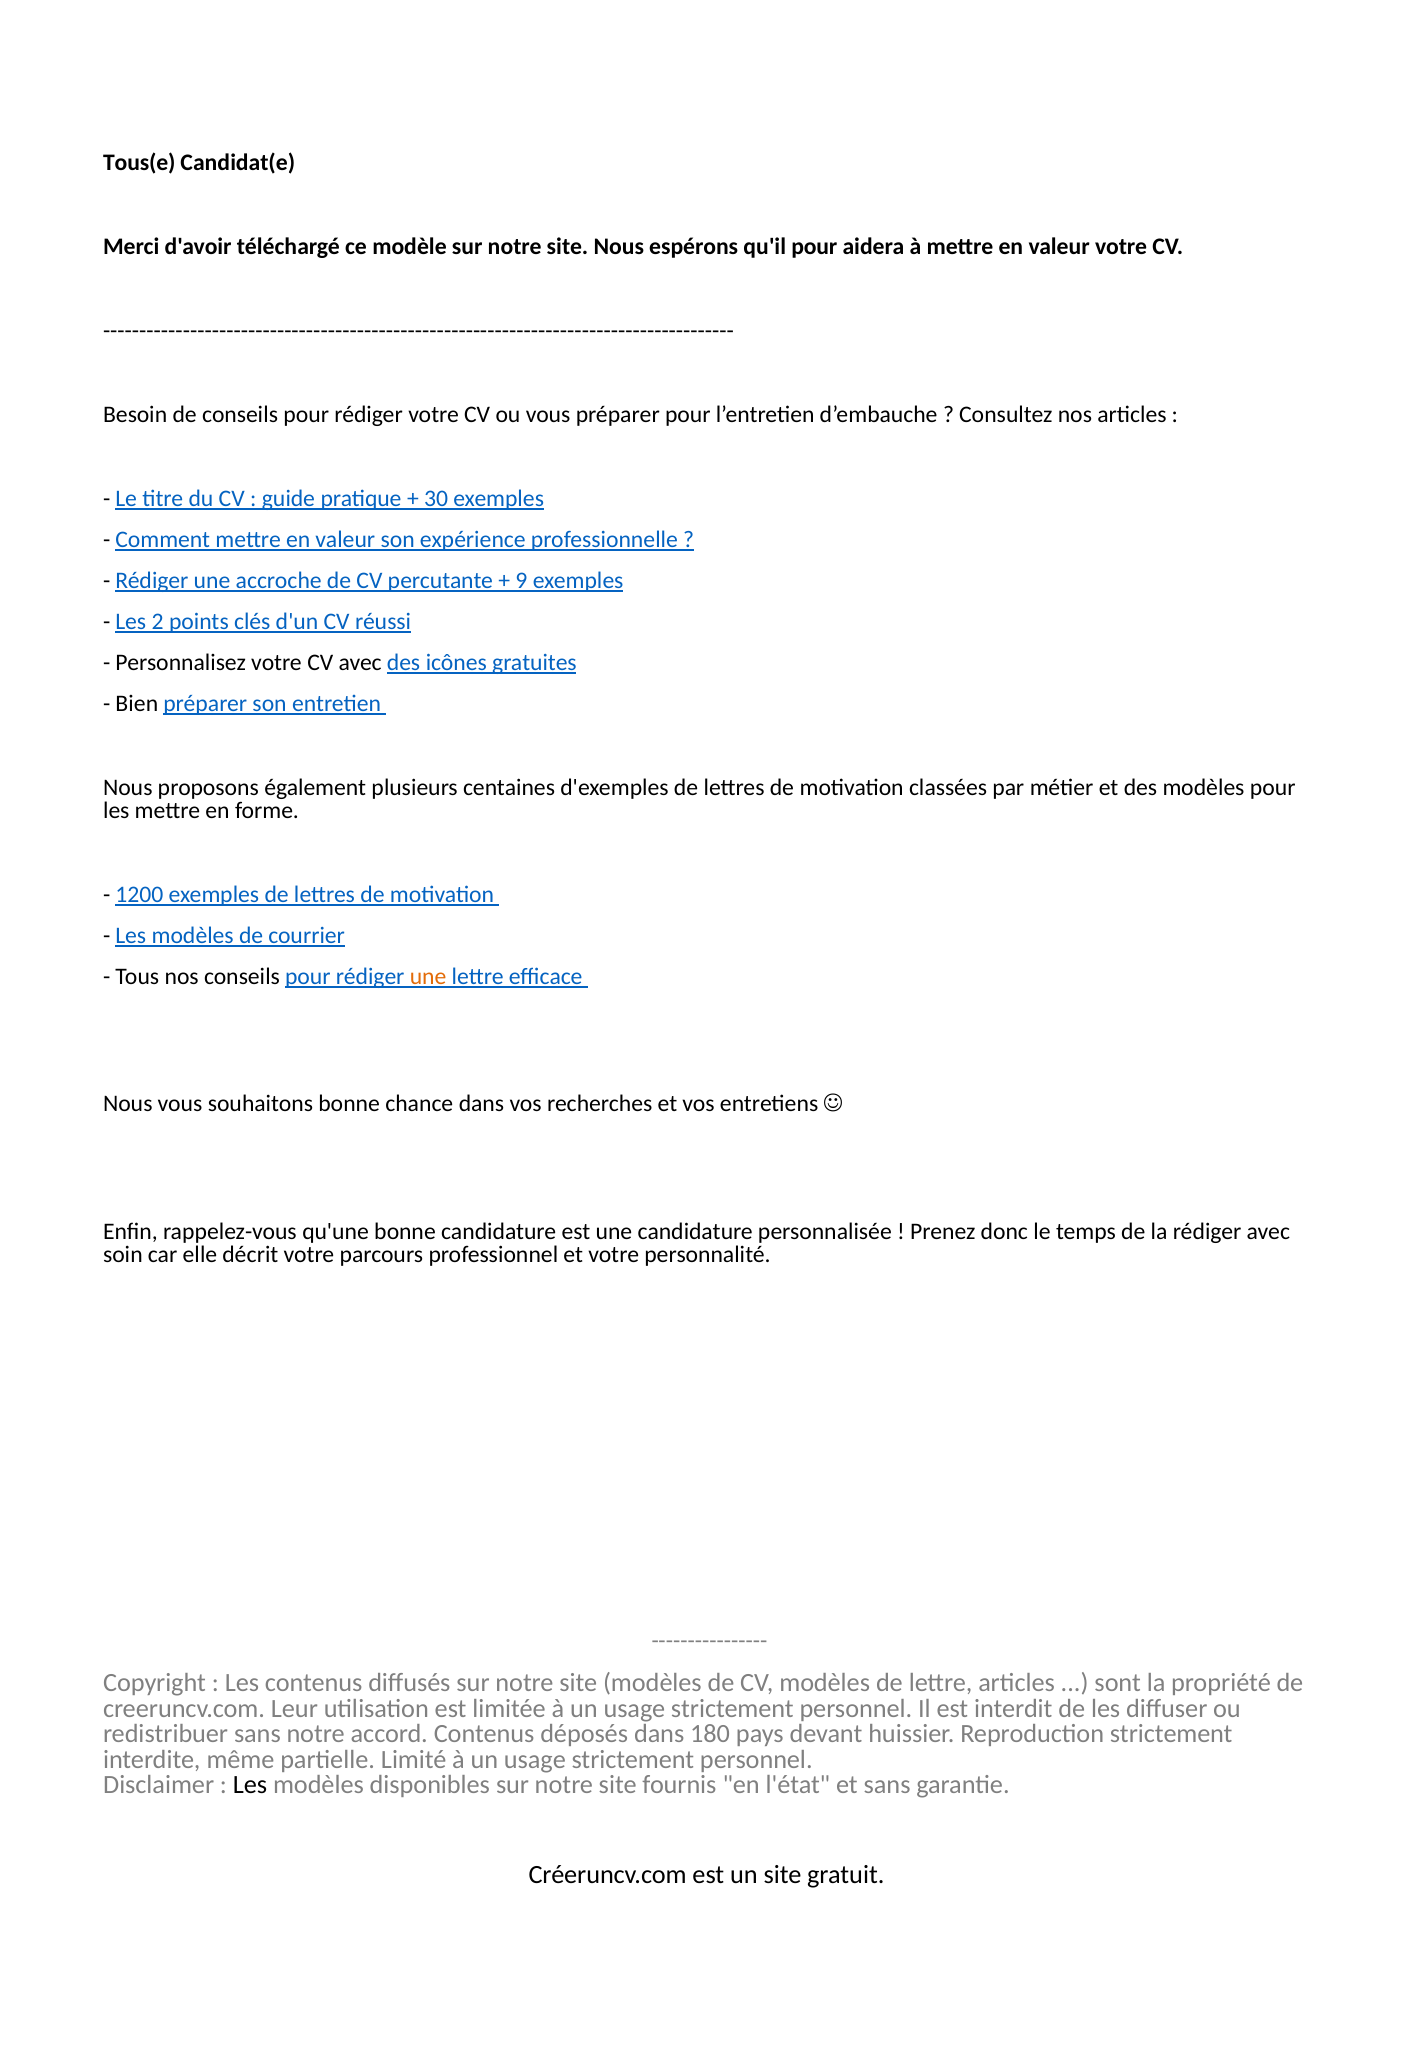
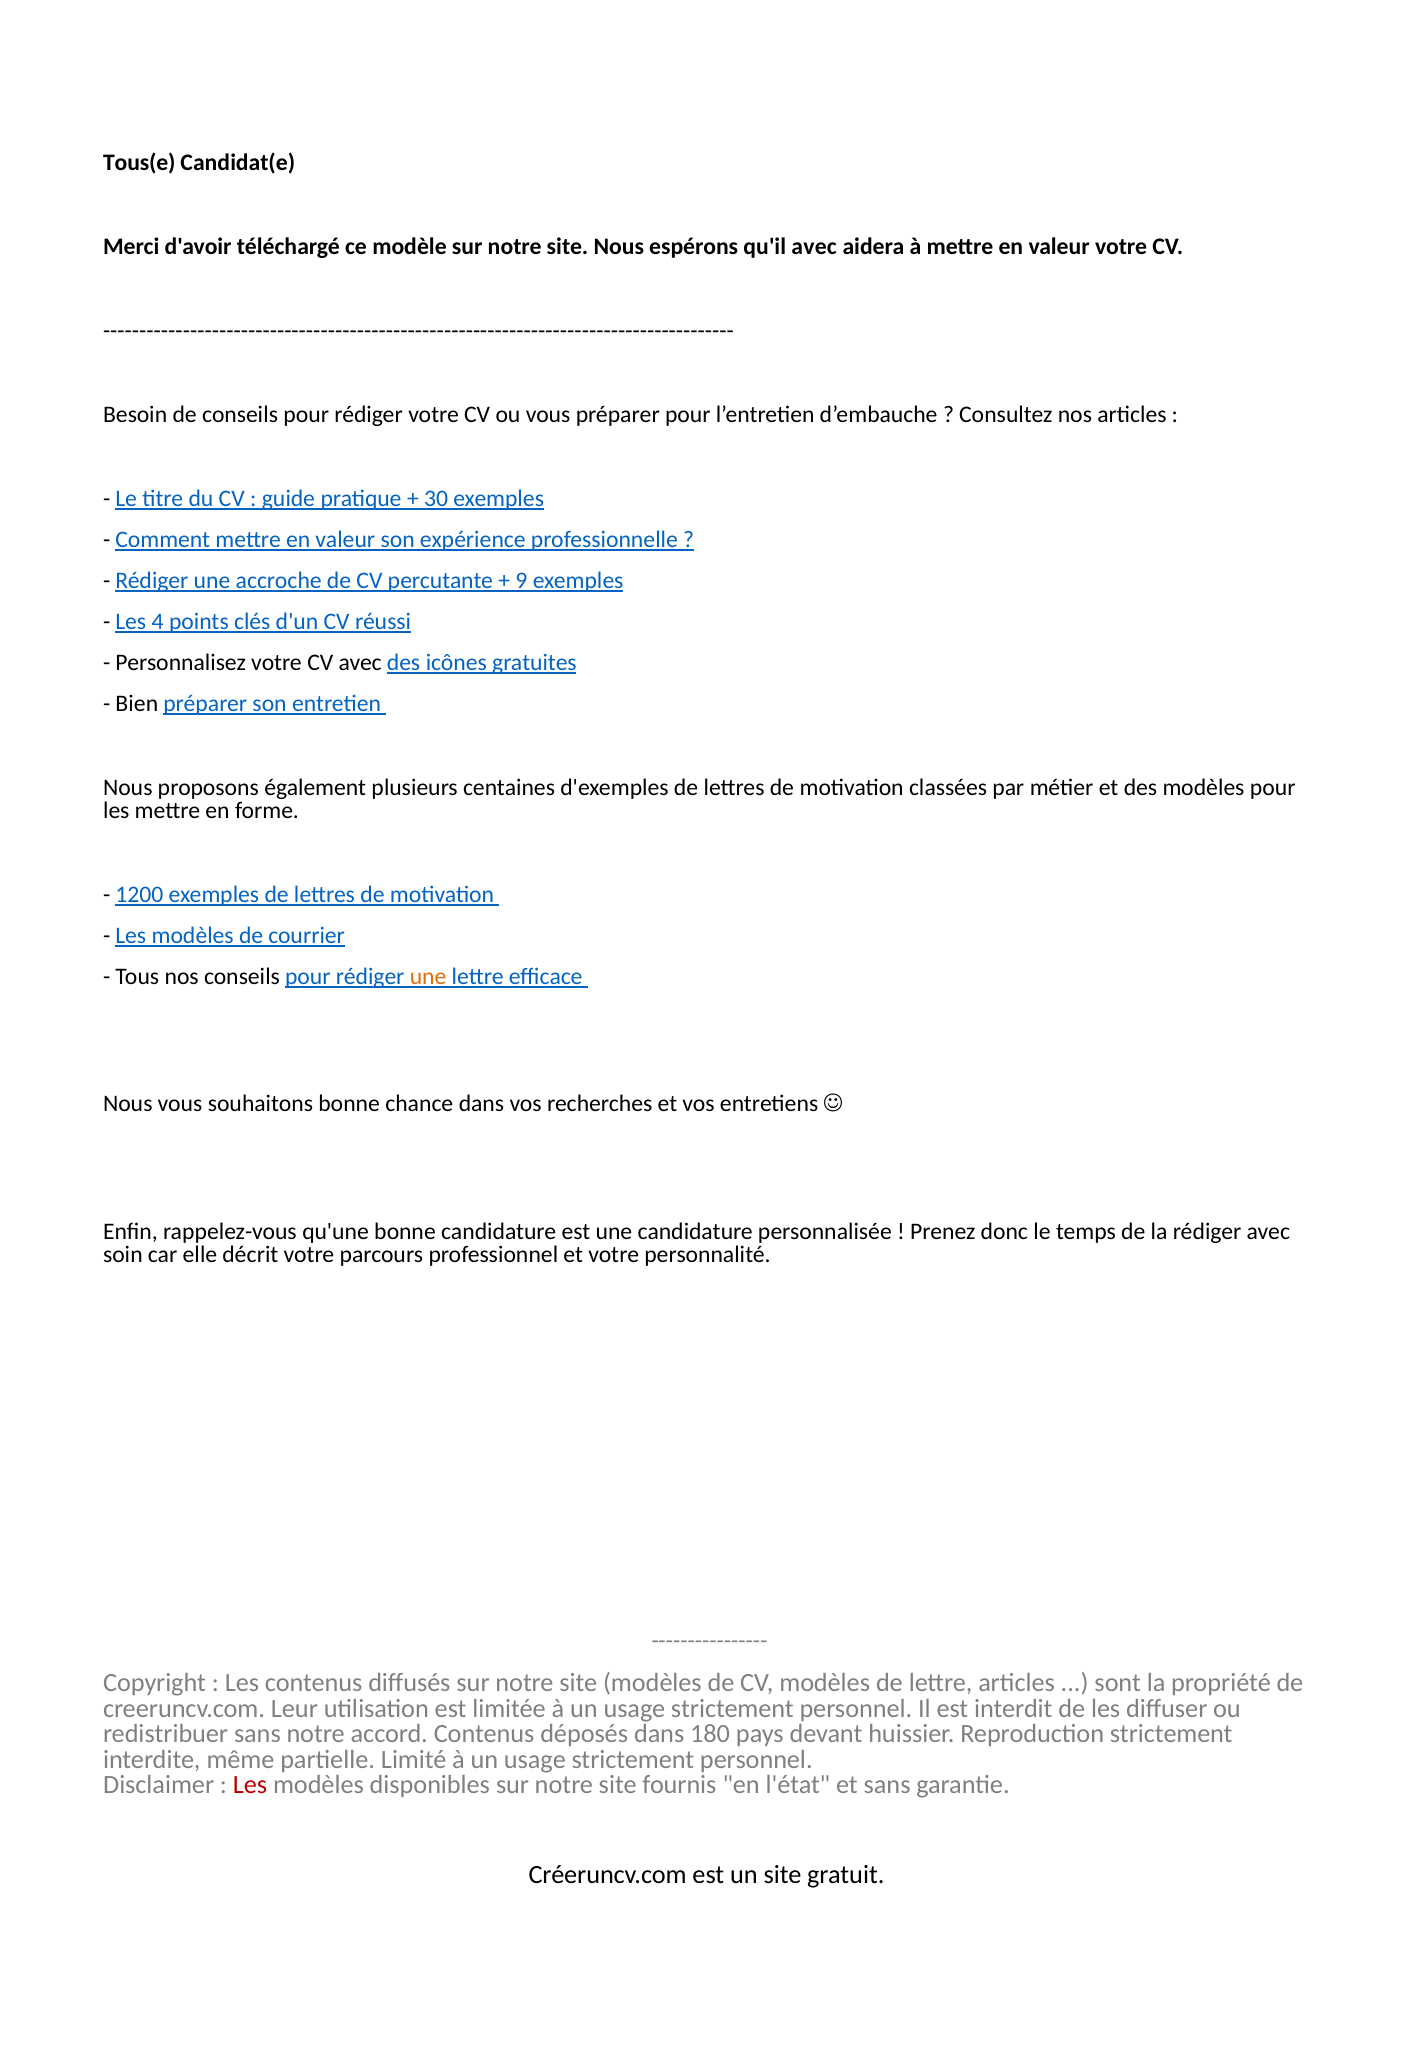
qu'il pour: pour -> avec
2: 2 -> 4
Les at (250, 1786) colour: black -> red
